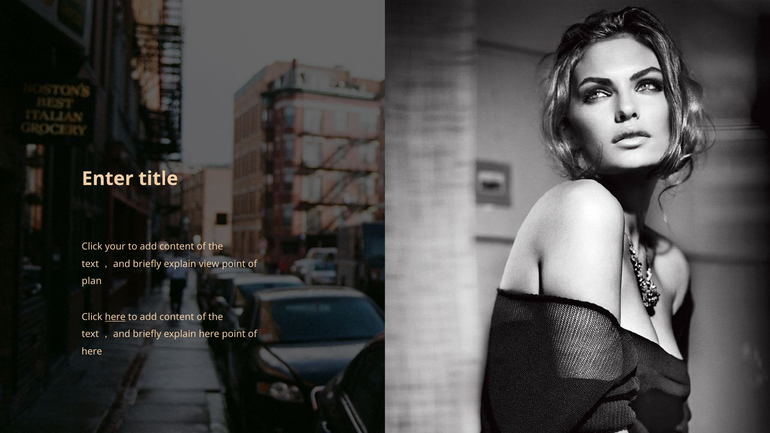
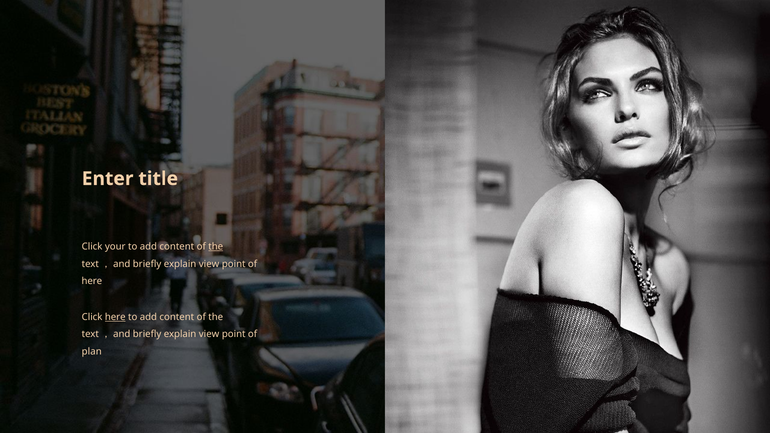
the at (216, 247) underline: none -> present
plan at (92, 281): plan -> here
here at (209, 334): here -> view
here at (92, 352): here -> plan
